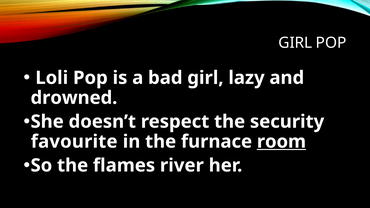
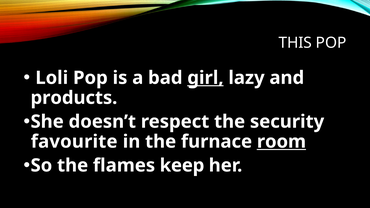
GIRL at (295, 43): GIRL -> THIS
girl at (205, 78) underline: none -> present
drowned: drowned -> products
river: river -> keep
